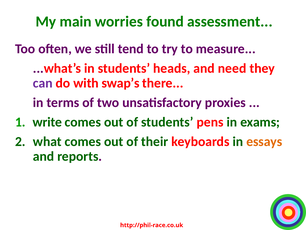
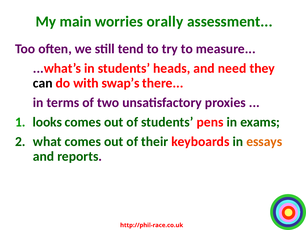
found: found -> orally
can colour: purple -> black
write: write -> looks
